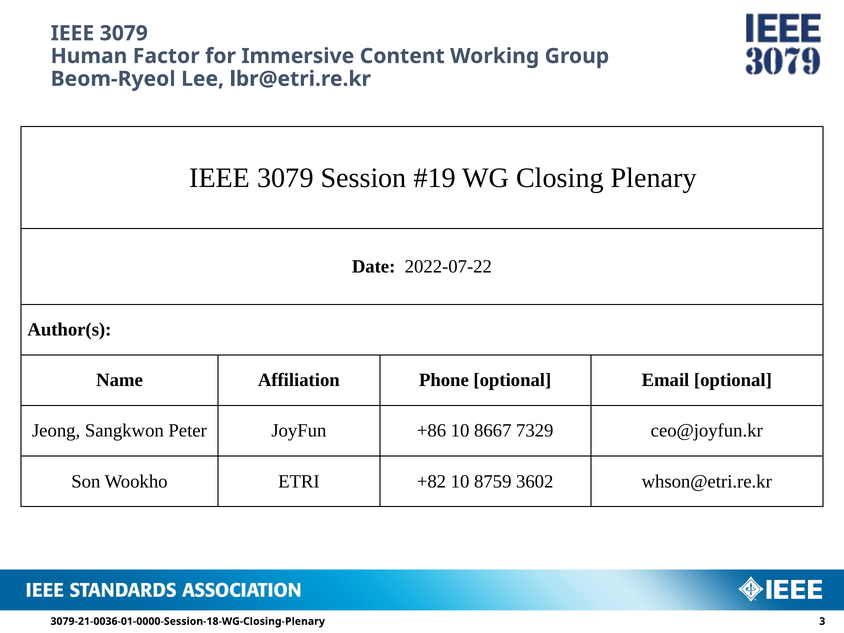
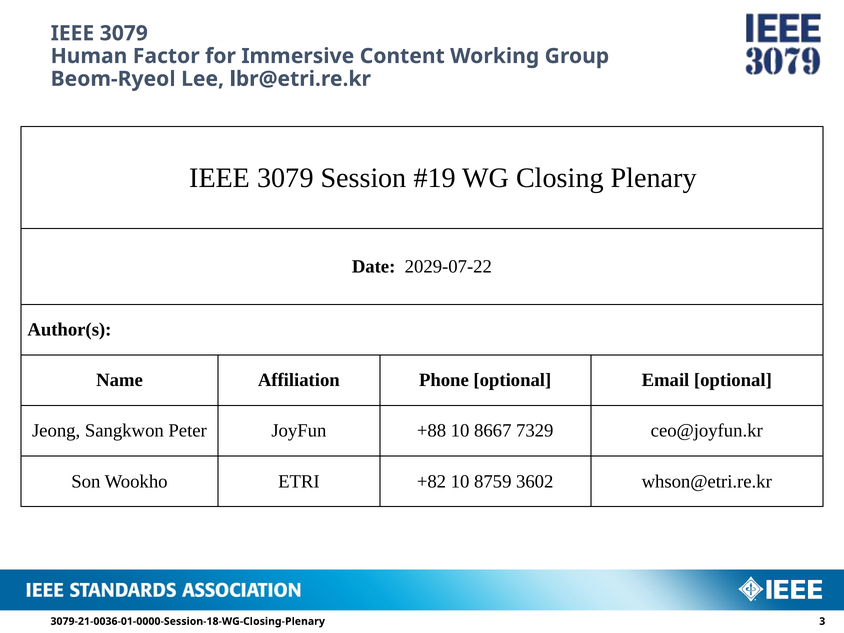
2022-07-22: 2022-07-22 -> 2029-07-22
+86: +86 -> +88
